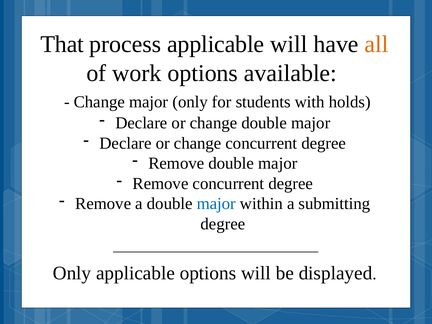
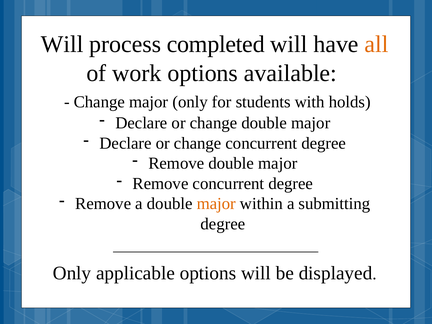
That at (62, 44): That -> Will
process applicable: applicable -> completed
major at (216, 204) colour: blue -> orange
